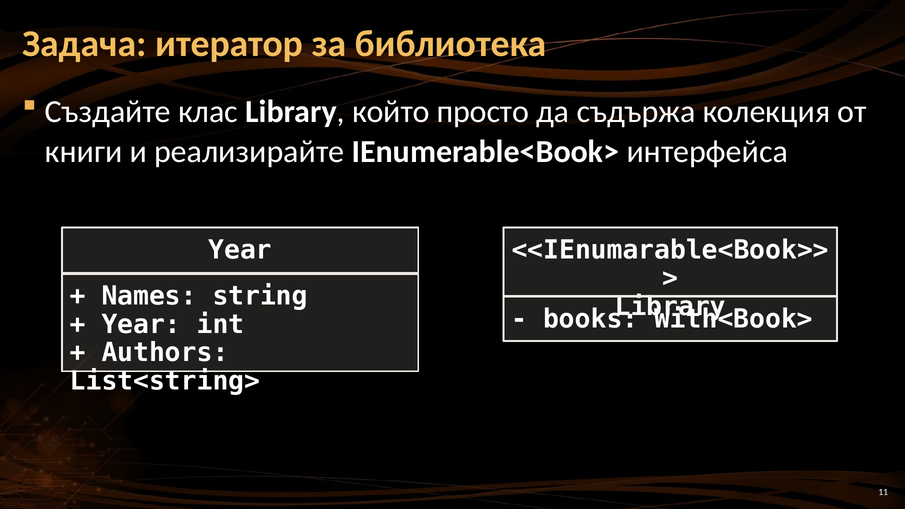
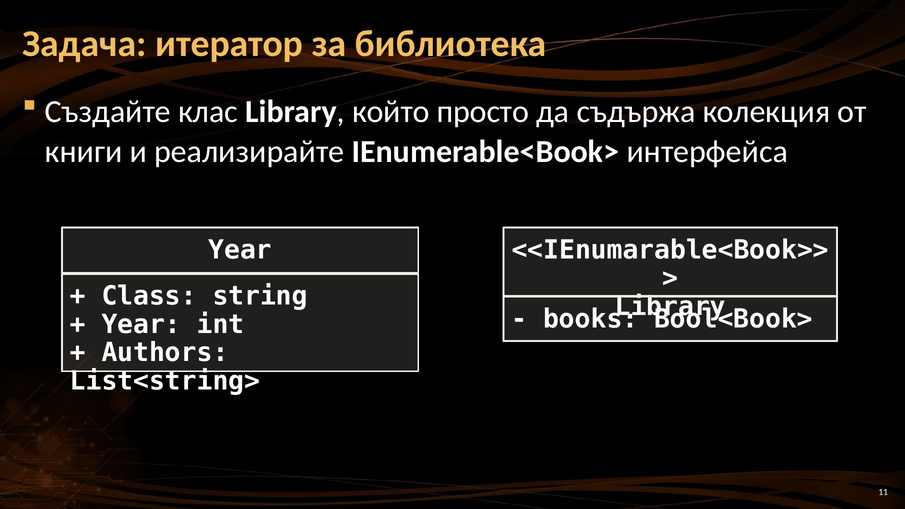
Names: Names -> Class
With<Book>: With<Book> -> Bool<Book>
